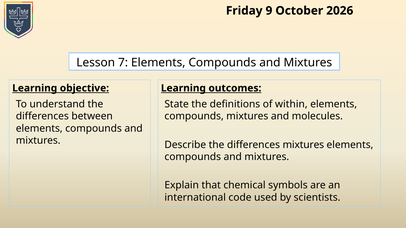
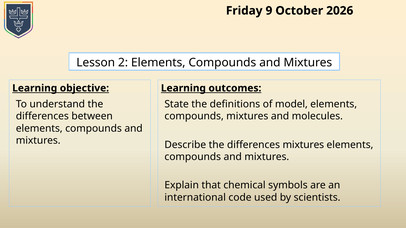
7: 7 -> 2
within: within -> model
